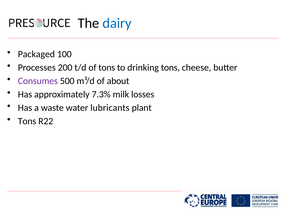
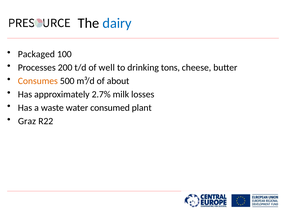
of tons: tons -> well
Consumes colour: purple -> orange
7.3%: 7.3% -> 2.7%
lubricants: lubricants -> consumed
Tons at (27, 121): Tons -> Graz
